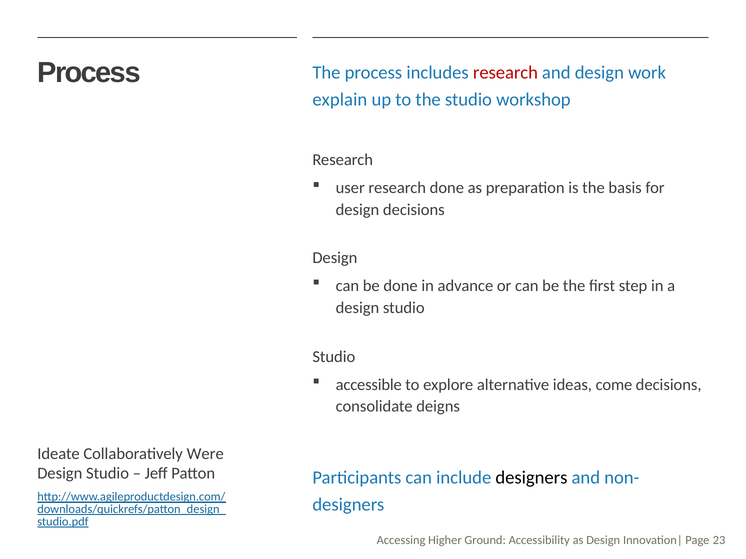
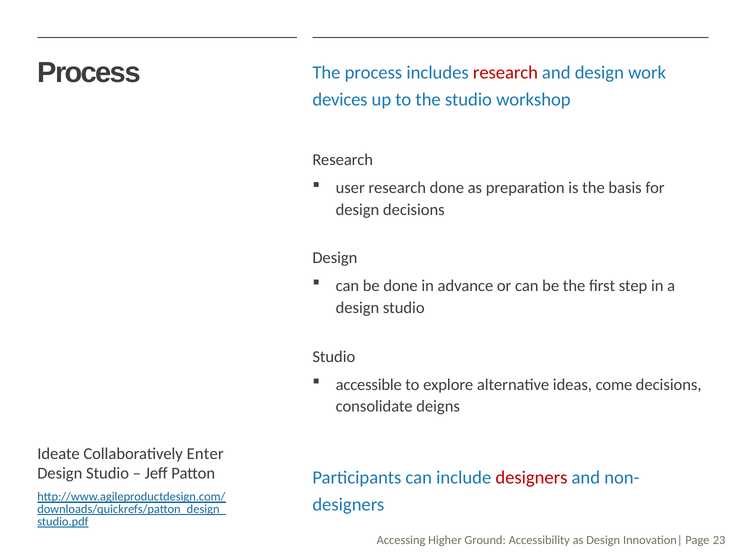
explain: explain -> devices
Were: Were -> Enter
designers at (531, 478) colour: black -> red
